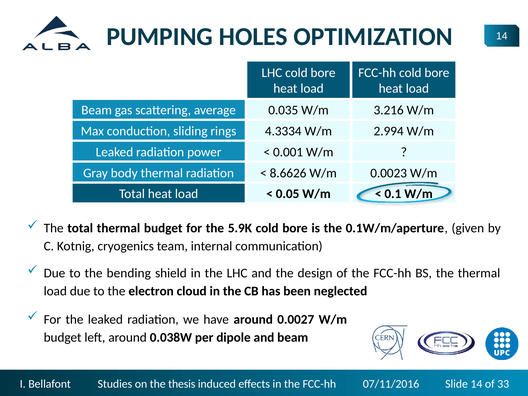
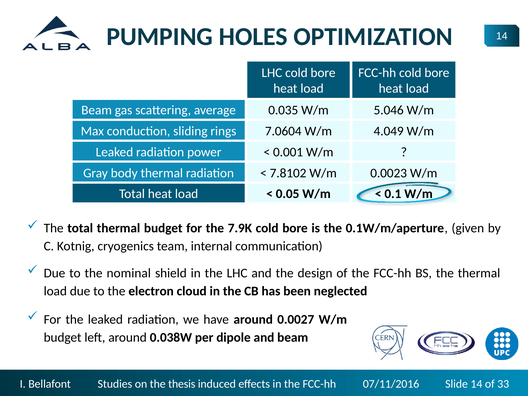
3.216: 3.216 -> 5.046
4.3334: 4.3334 -> 7.0604
2.994: 2.994 -> 4.049
8.6626: 8.6626 -> 7.8102
5.9K: 5.9K -> 7.9K
bending: bending -> nominal
